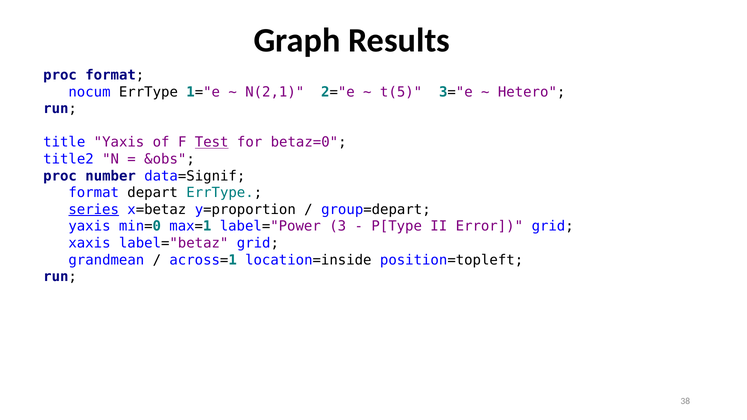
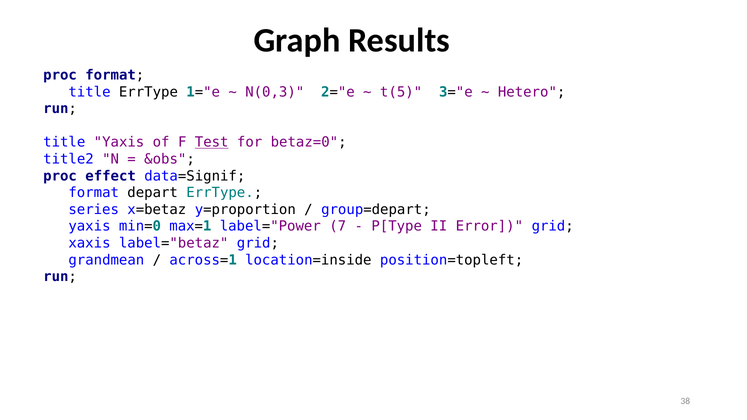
nocum at (90, 92): nocum -> title
N(2,1: N(2,1 -> N(0,3
number: number -> effect
series underline: present -> none
3: 3 -> 7
